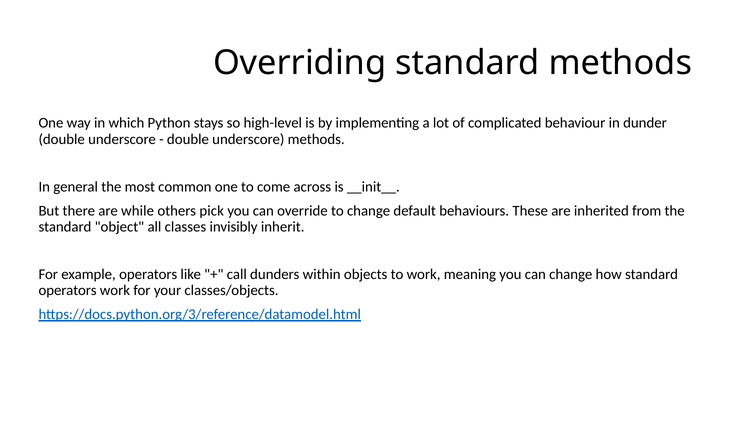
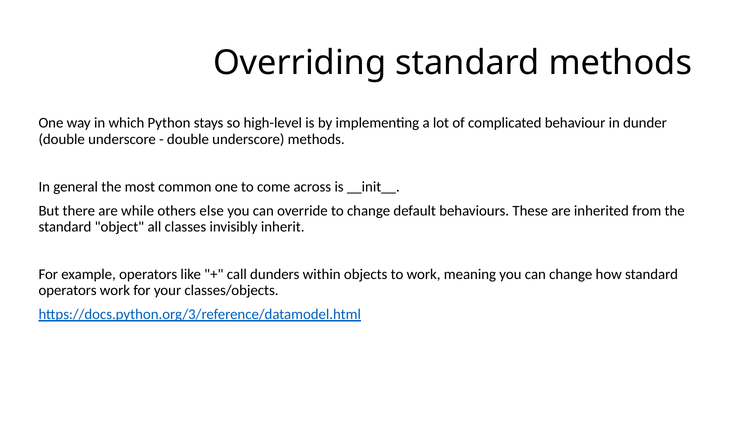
pick: pick -> else
